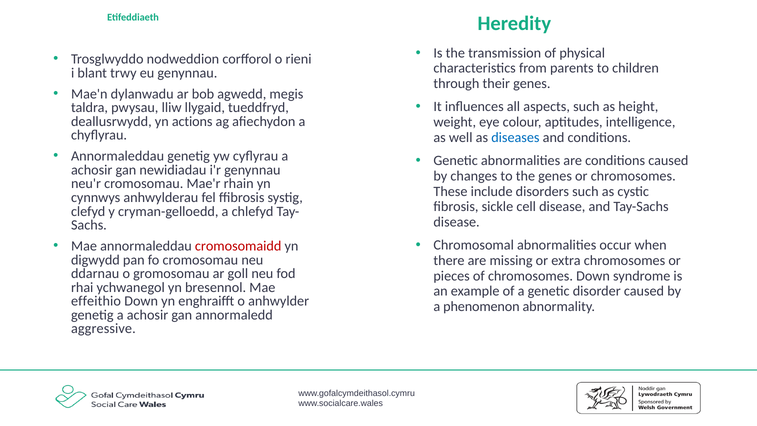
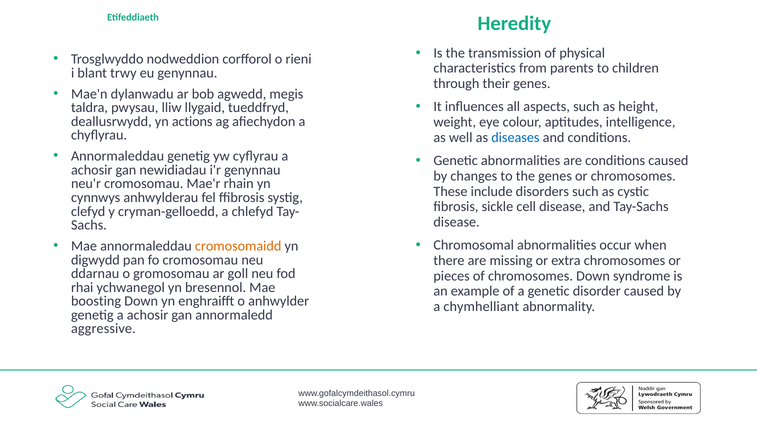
cromosomaidd colour: red -> orange
effeithio: effeithio -> boosting
phenomenon: phenomenon -> chymhelliant
